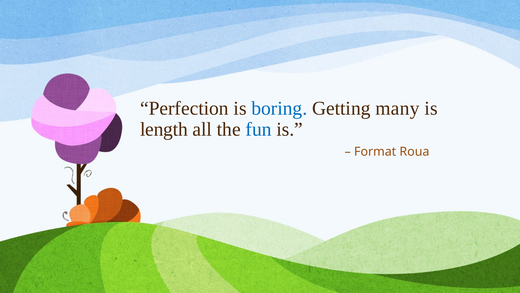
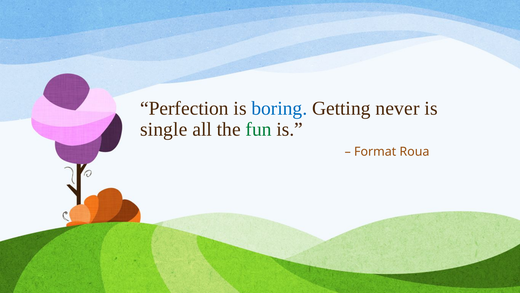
many: many -> never
length: length -> single
fun colour: blue -> green
